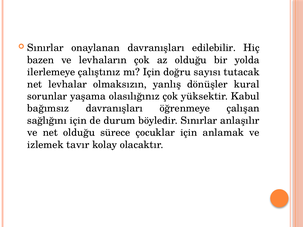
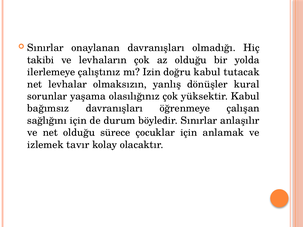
edilebilir: edilebilir -> olmadığı
bazen: bazen -> takibi
mı Için: Için -> Izin
doğru sayısı: sayısı -> kabul
